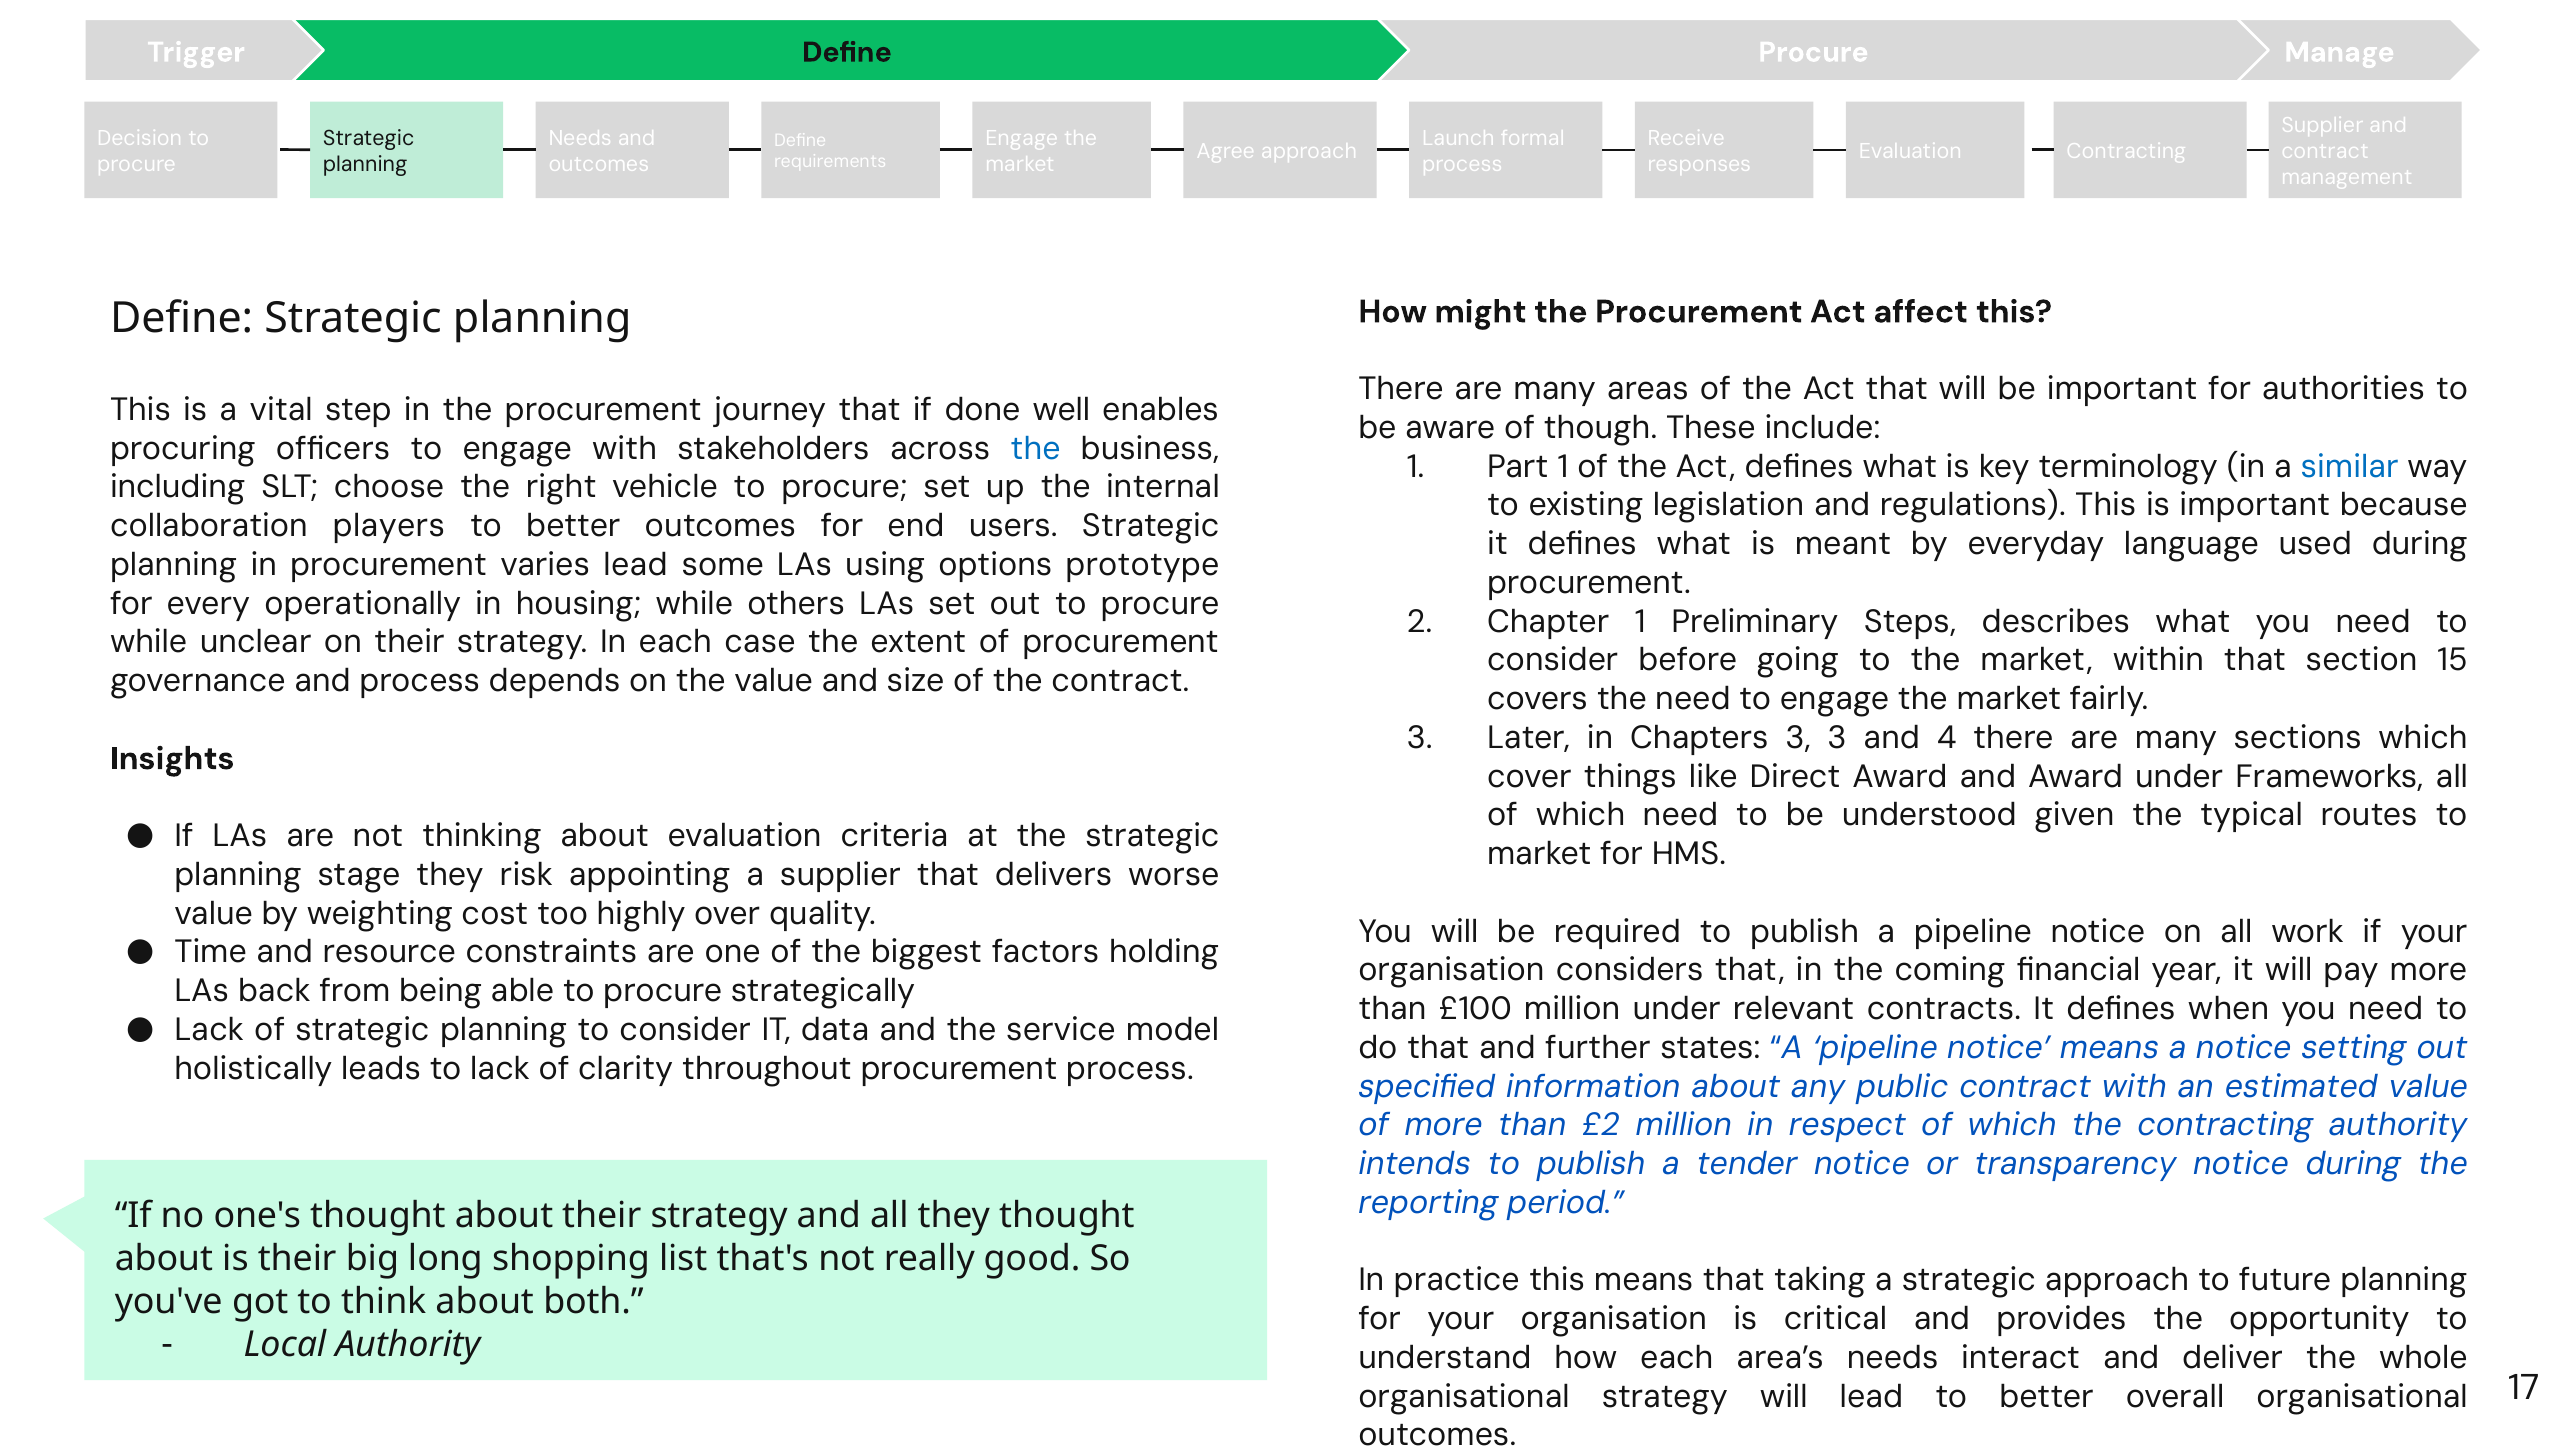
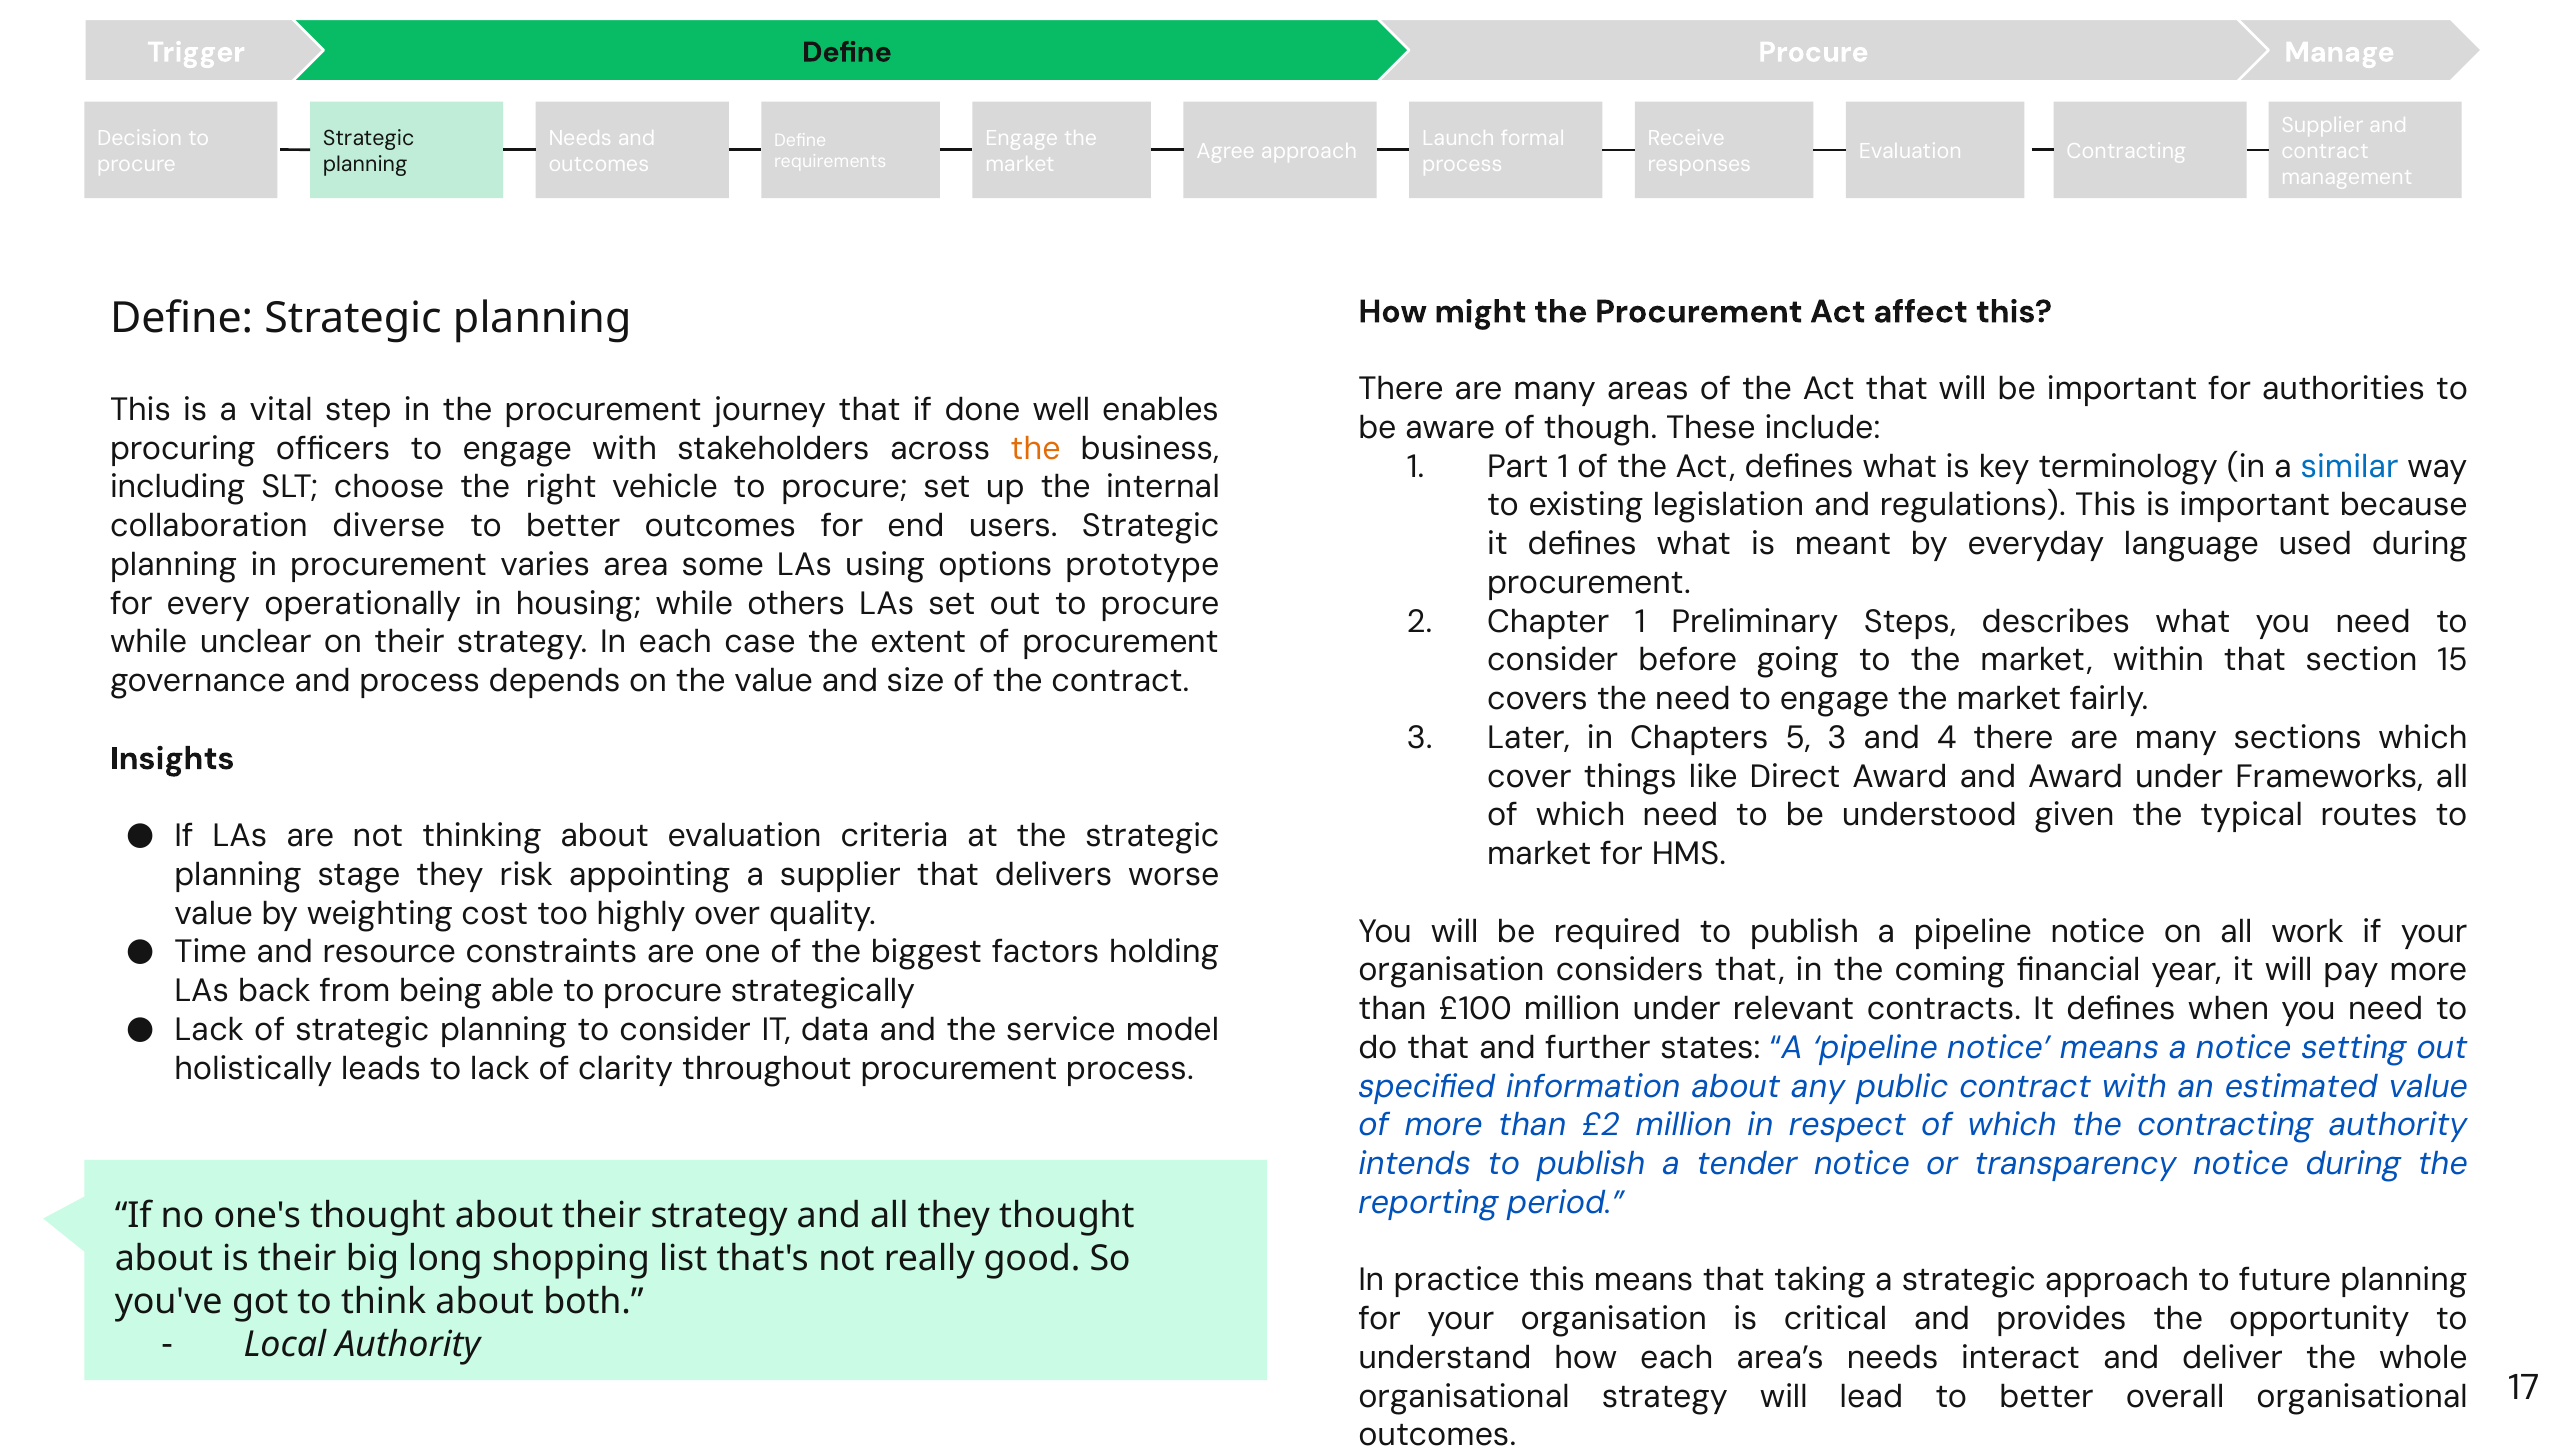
the at (1036, 449) colour: blue -> orange
players: players -> diverse
varies lead: lead -> area
Chapters 3: 3 -> 5
